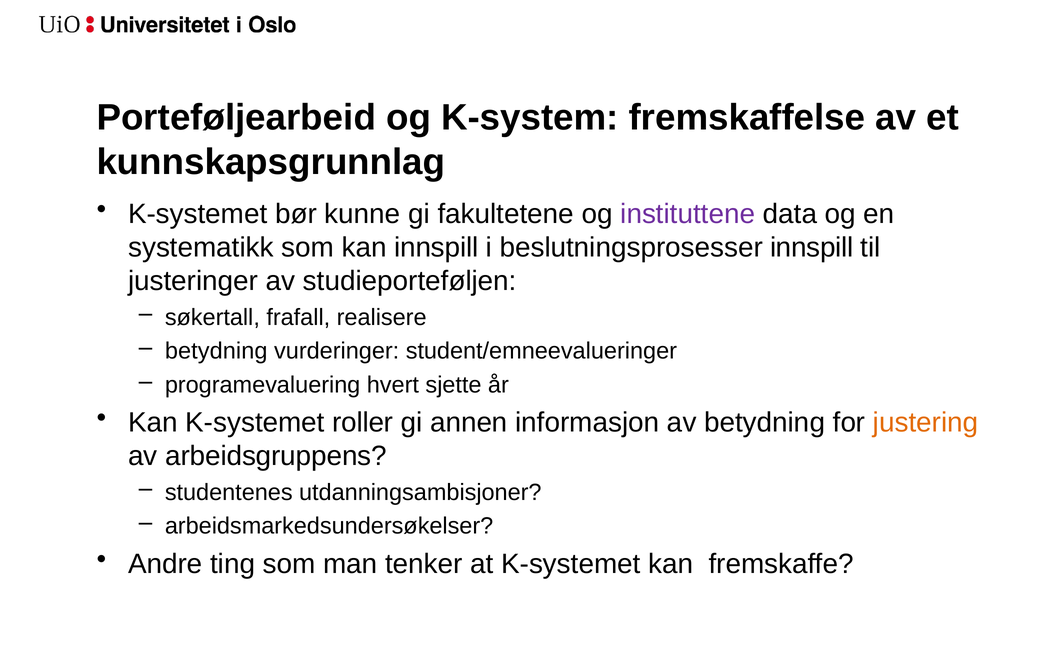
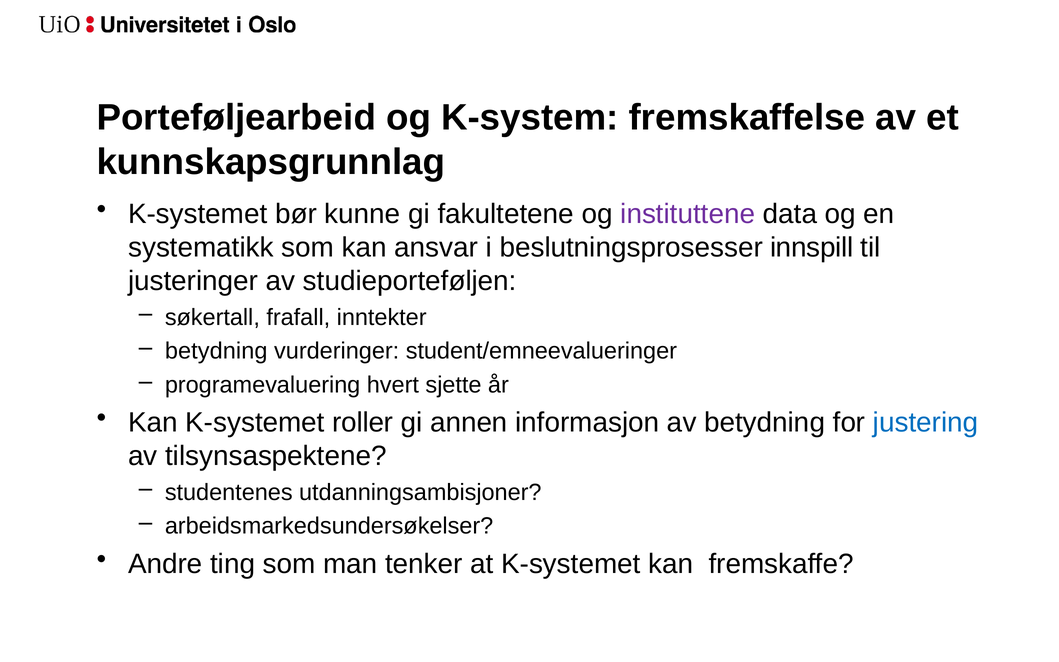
kan innspill: innspill -> ansvar
realisere: realisere -> inntekter
justering colour: orange -> blue
arbeidsgruppens: arbeidsgruppens -> tilsynsaspektene
